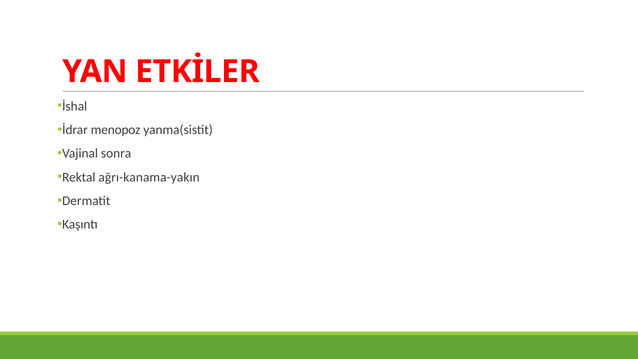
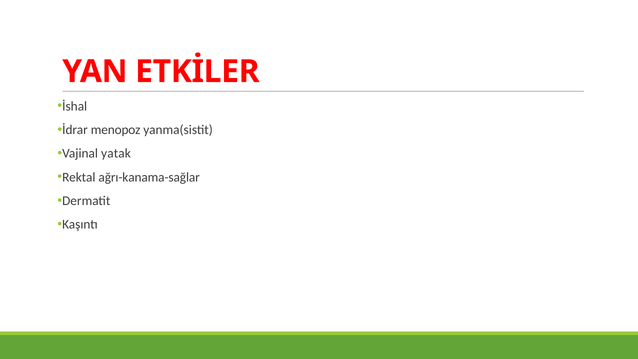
sonra: sonra -> yatak
ağrı-kanama-yakın: ağrı-kanama-yakın -> ağrı-kanama-sağlar
